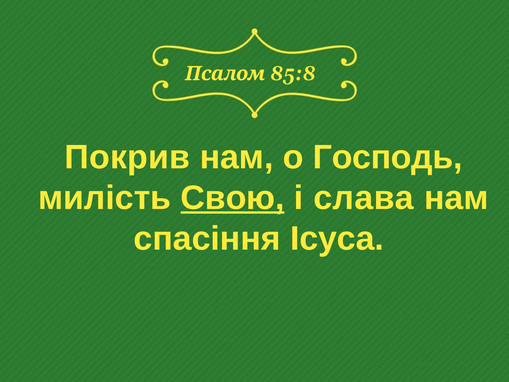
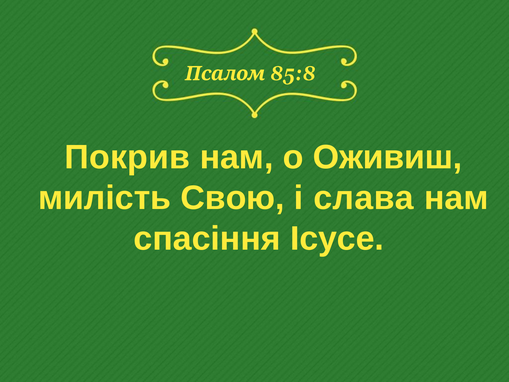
Господь: Господь -> Оживиш
Свою underline: present -> none
Ісуса: Ісуса -> Ісусе
